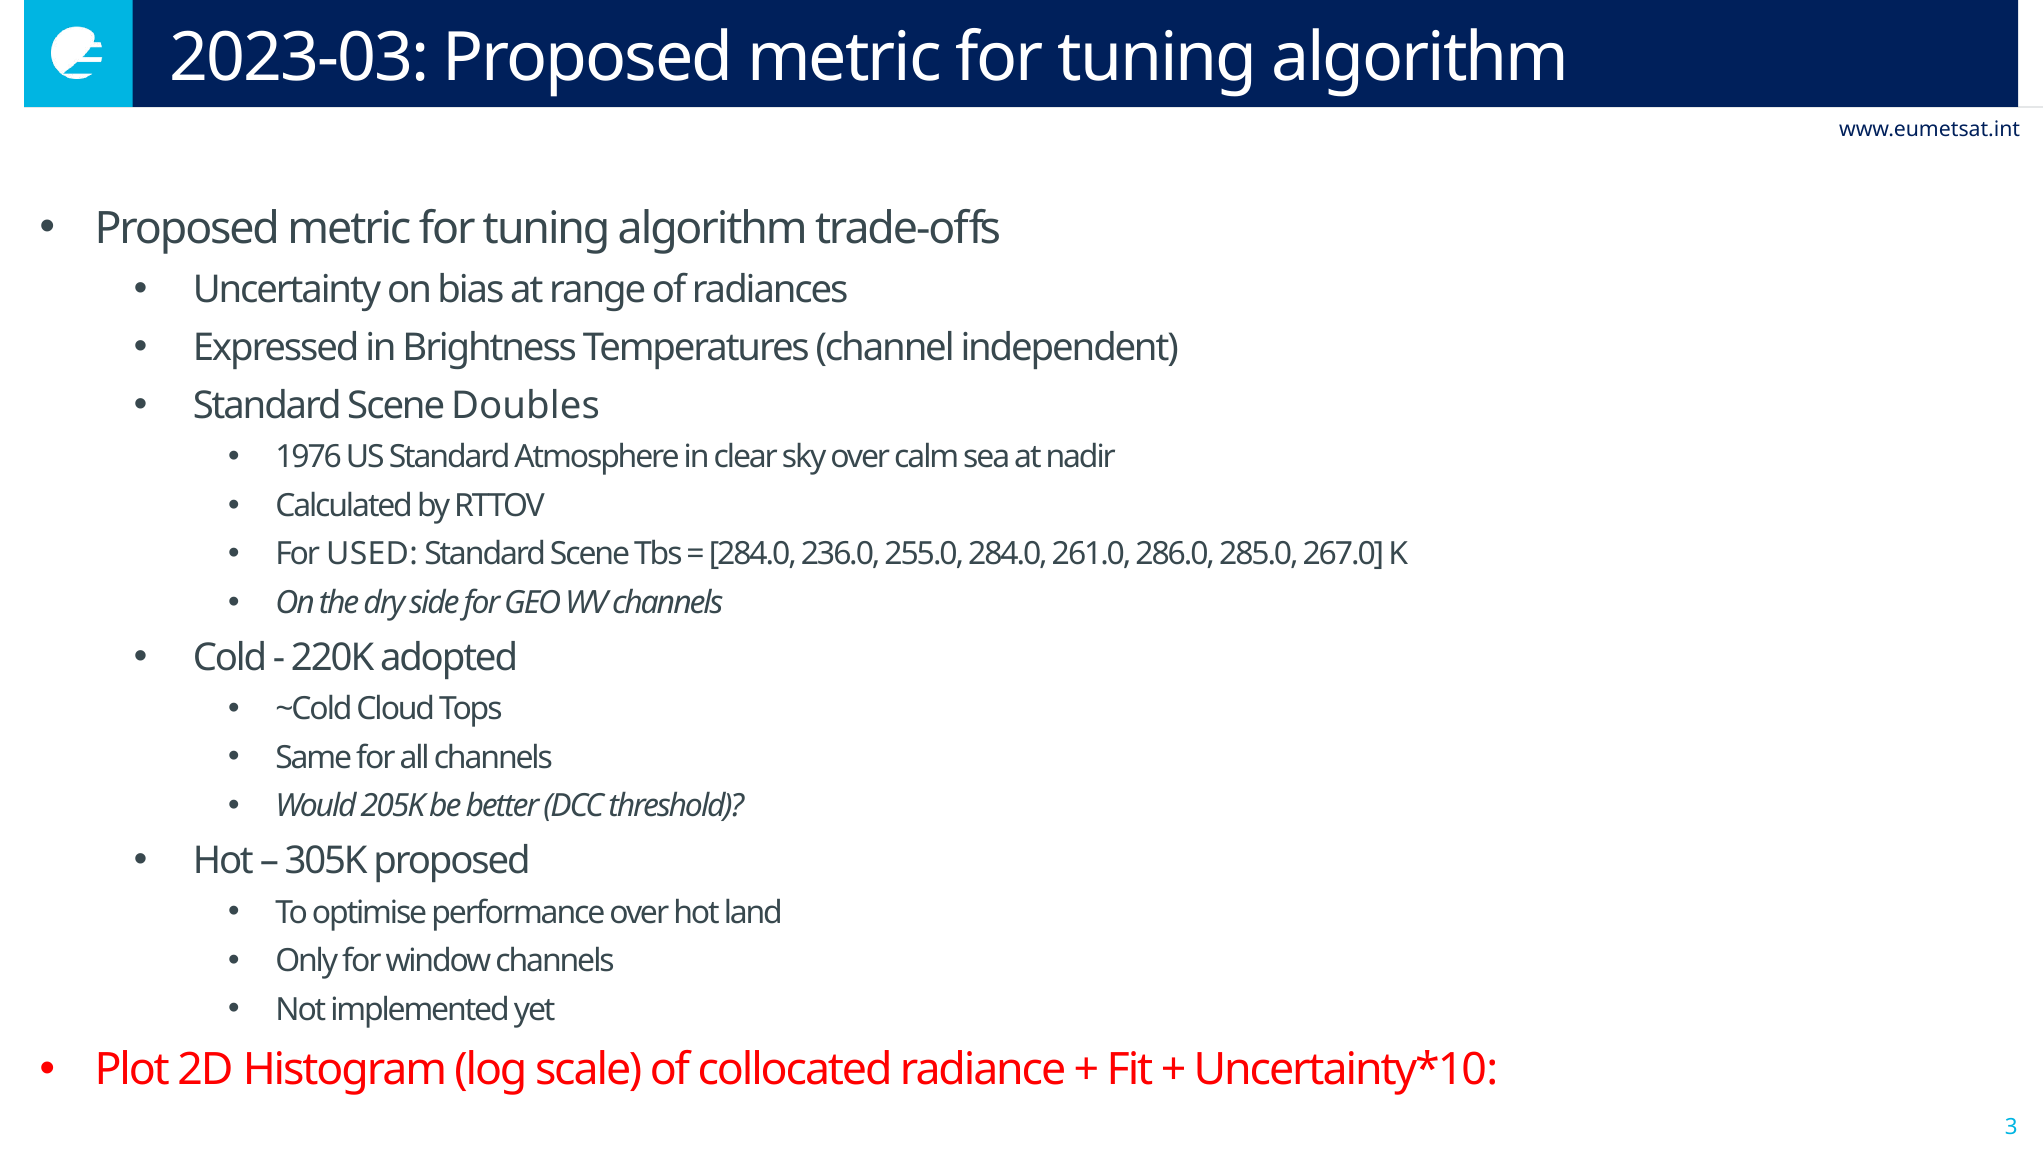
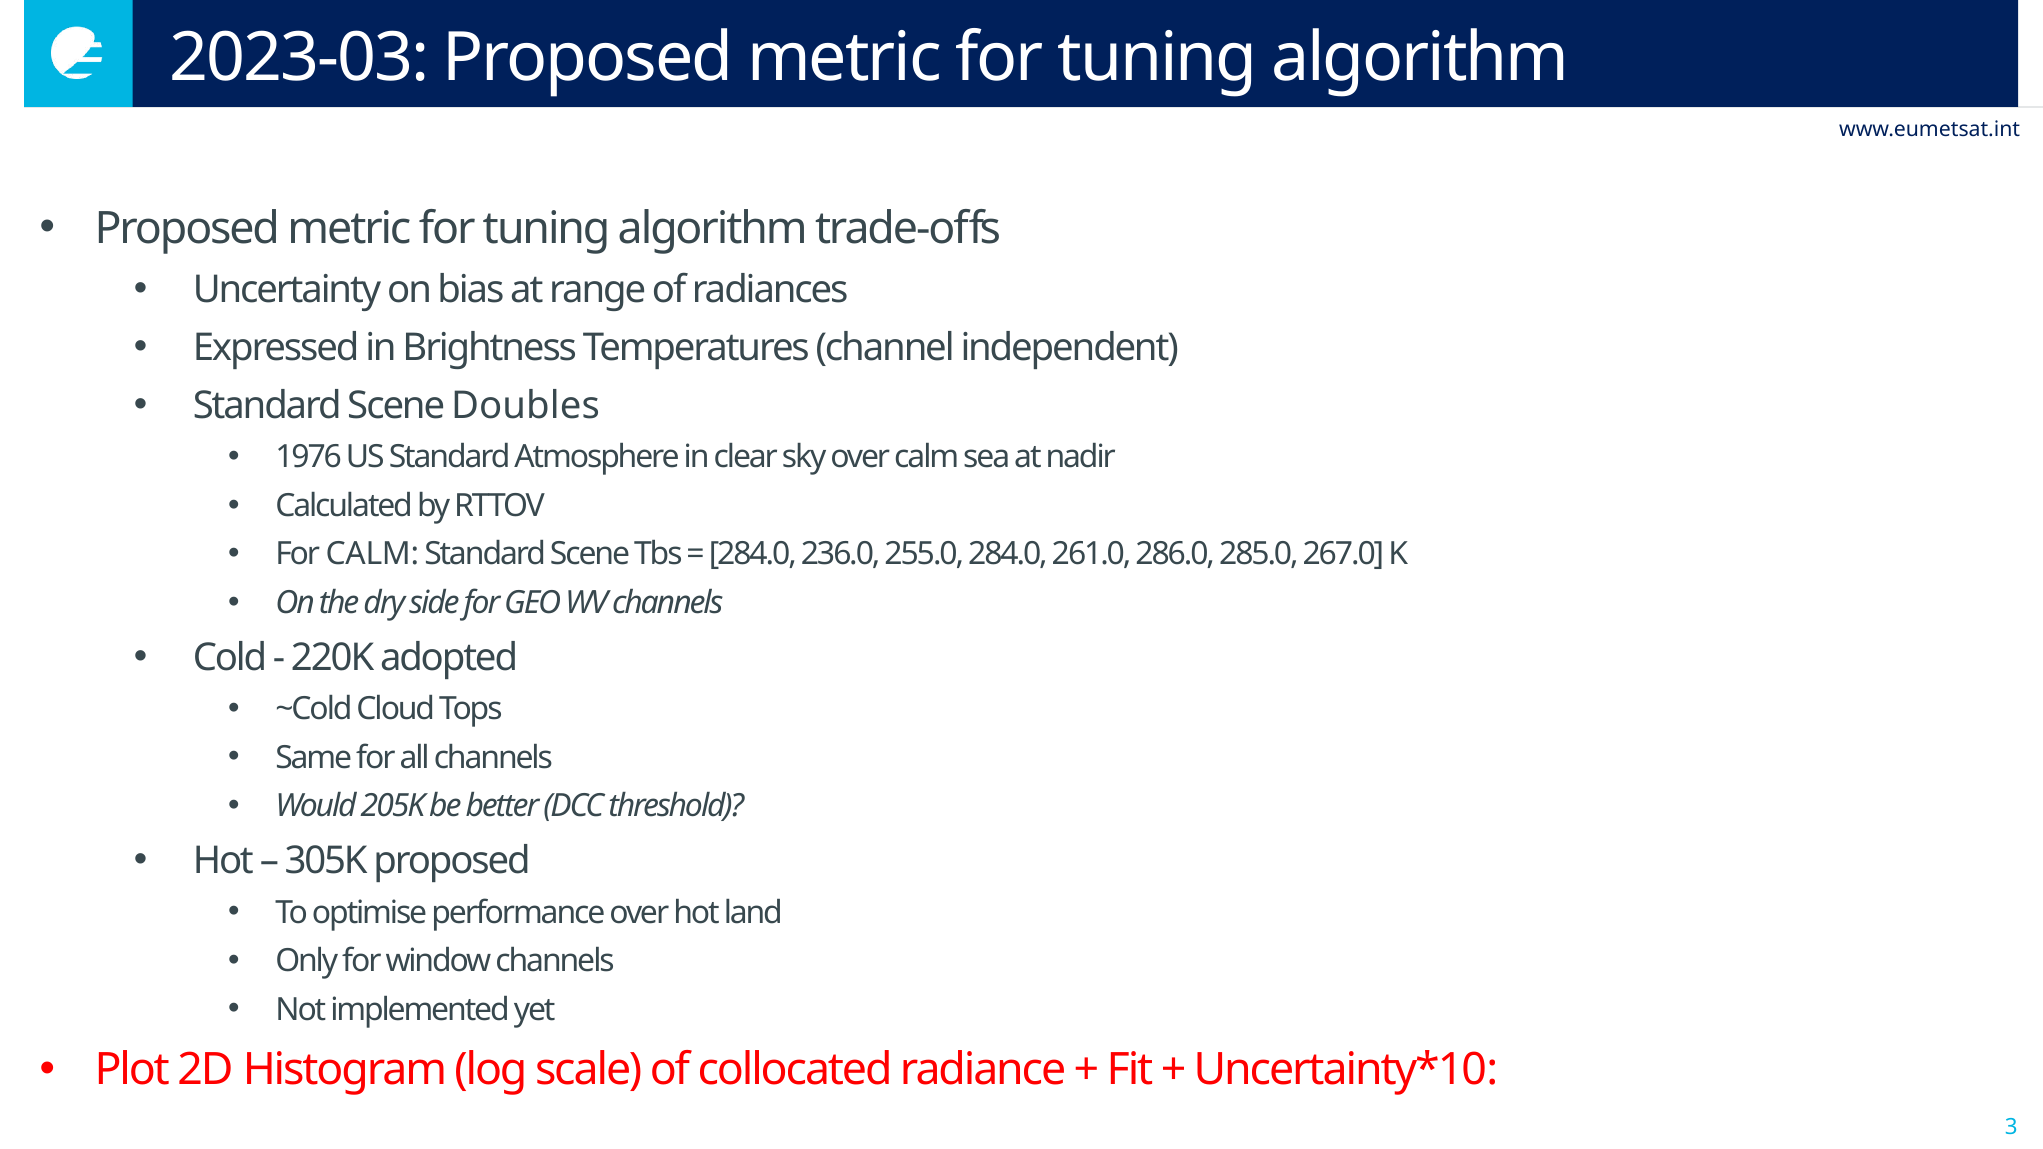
For USED: USED -> CALM
